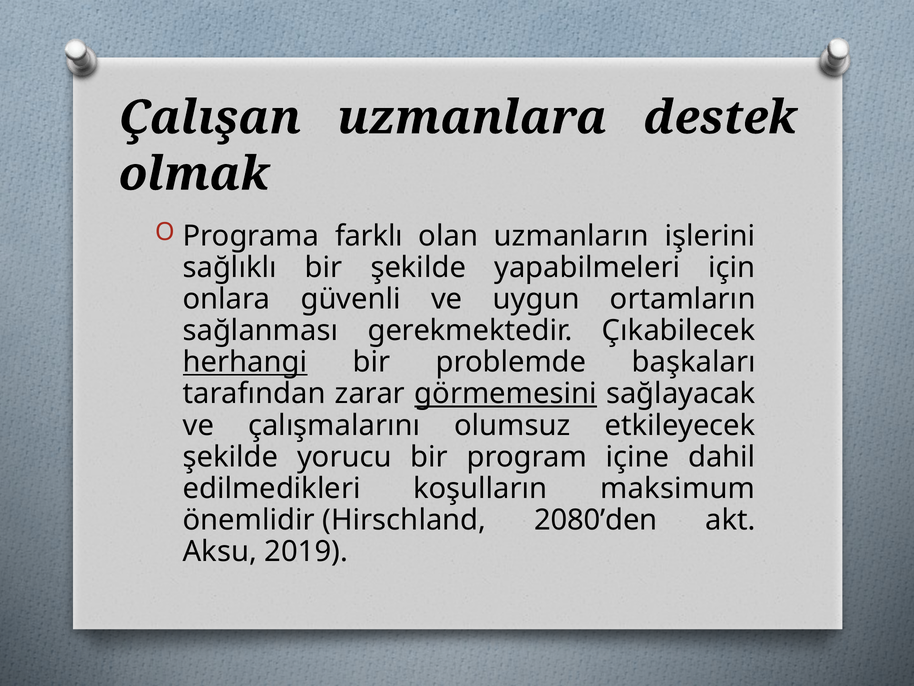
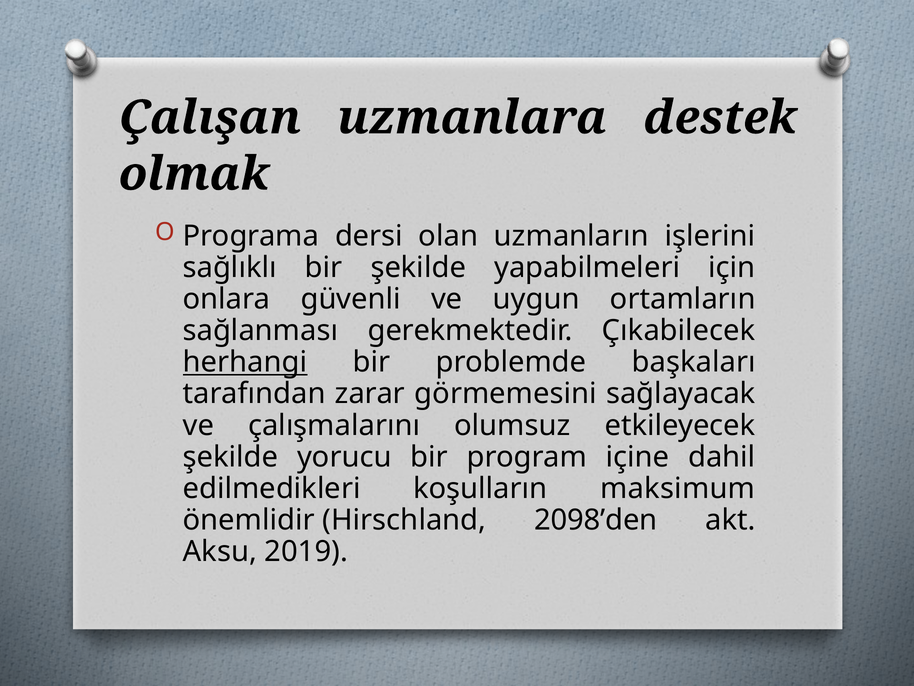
farklı: farklı -> dersi
görmemesini underline: present -> none
2080’den: 2080’den -> 2098’den
